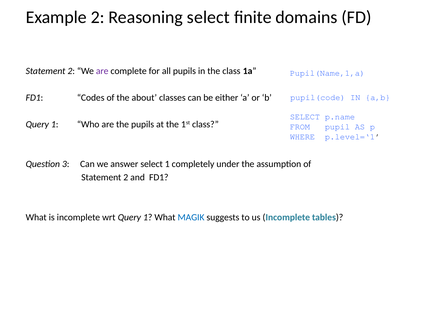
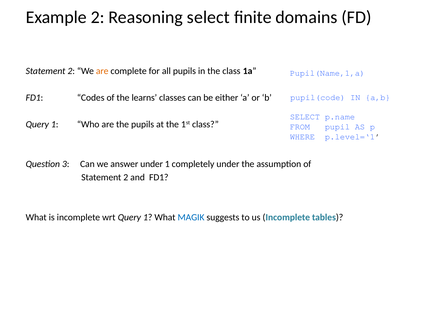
are at (102, 71) colour: purple -> orange
about: about -> learns
answer select: select -> under
